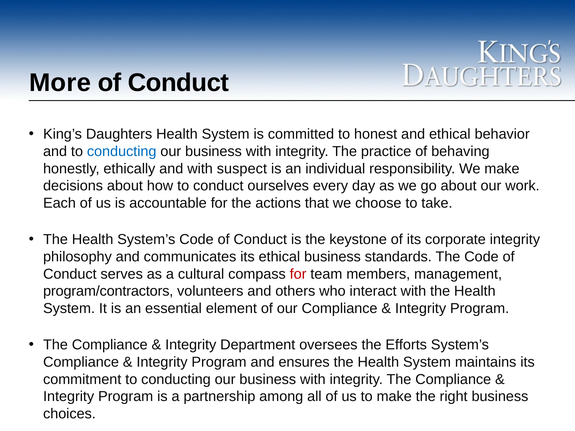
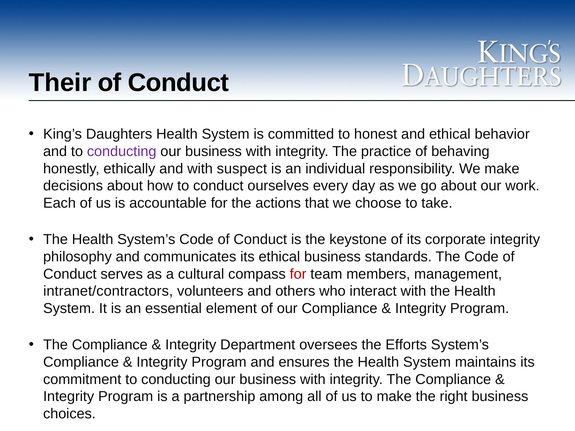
More: More -> Their
conducting at (122, 151) colour: blue -> purple
program/contractors: program/contractors -> intranet/contractors
